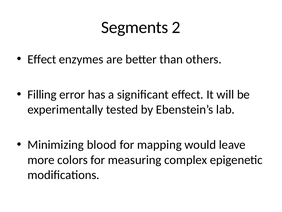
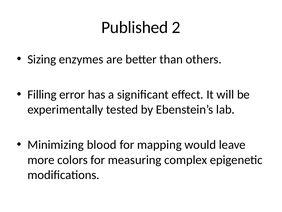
Segments: Segments -> Published
Effect at (42, 59): Effect -> Sizing
